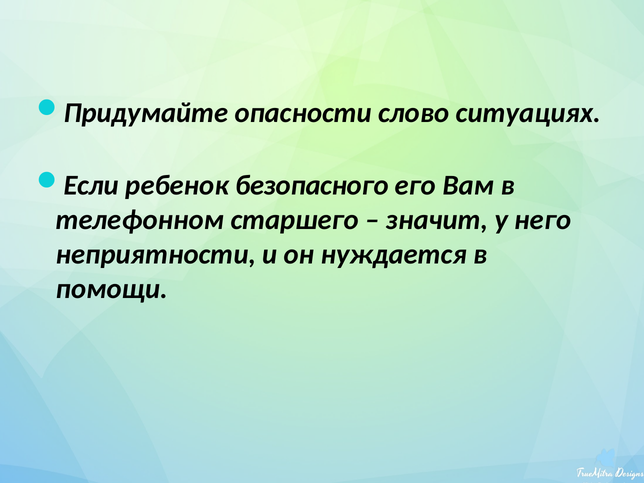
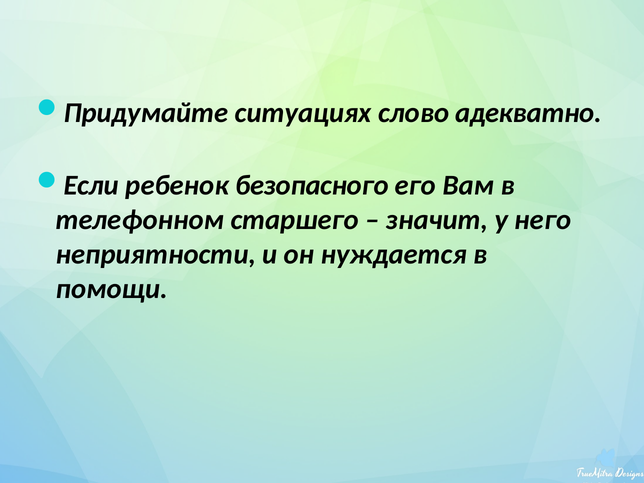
опасности: опасности -> ситуациях
ситуациях: ситуациях -> адекватно
